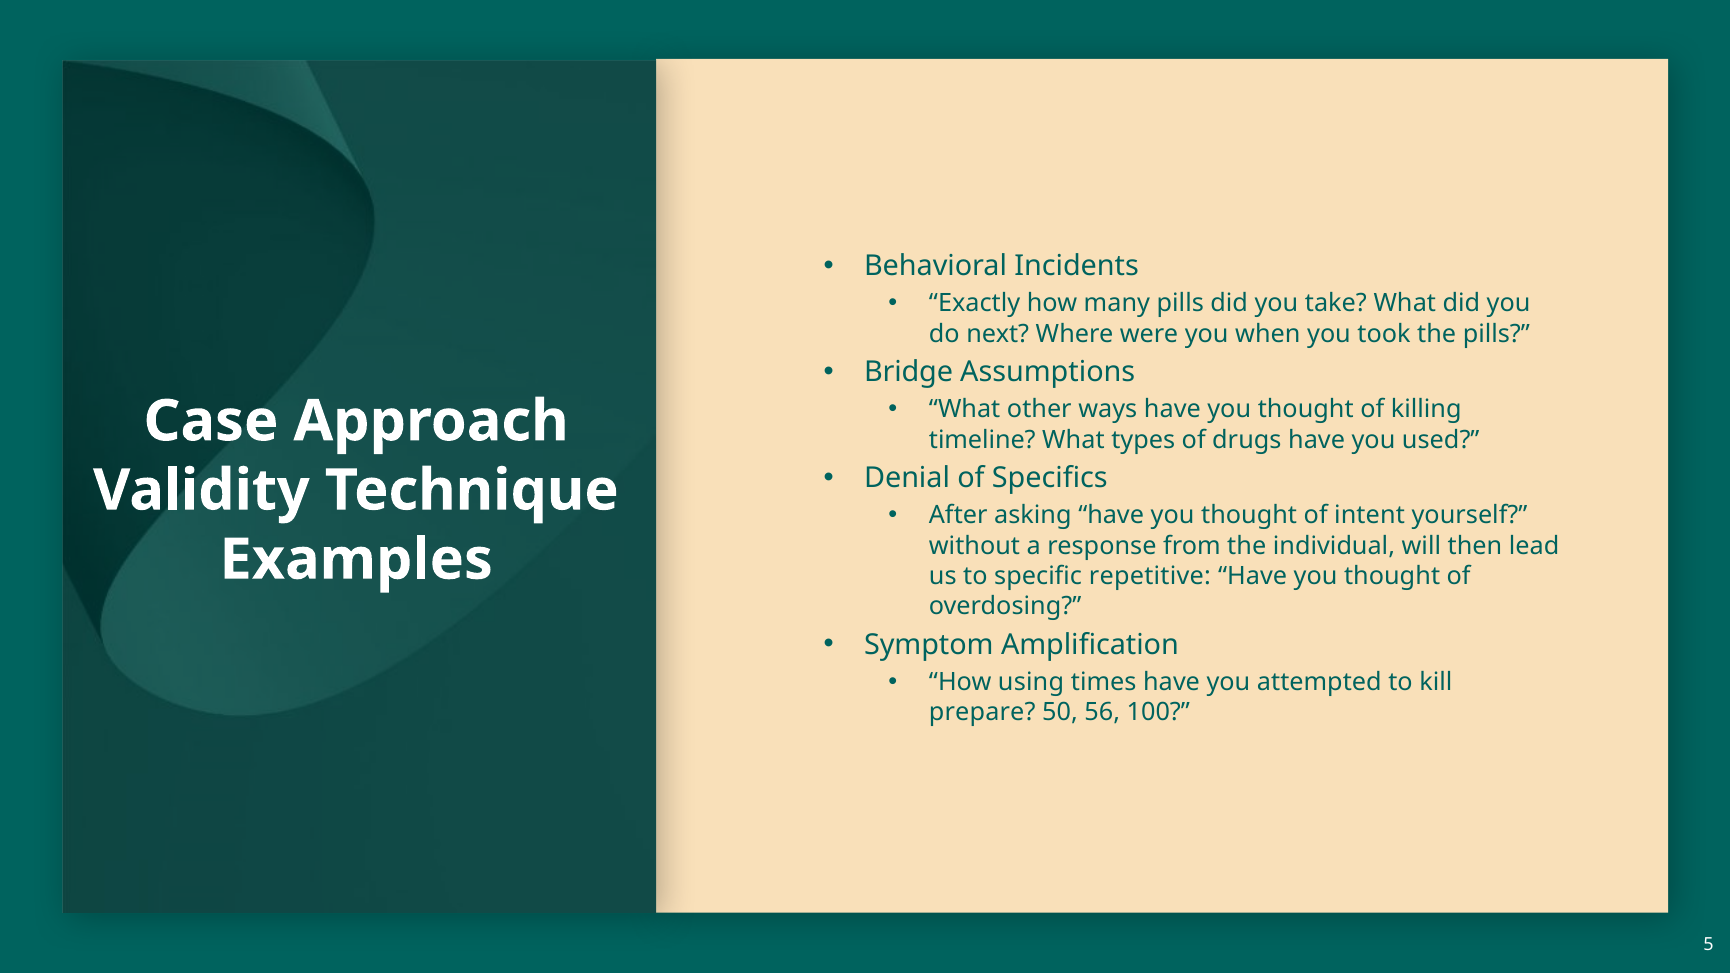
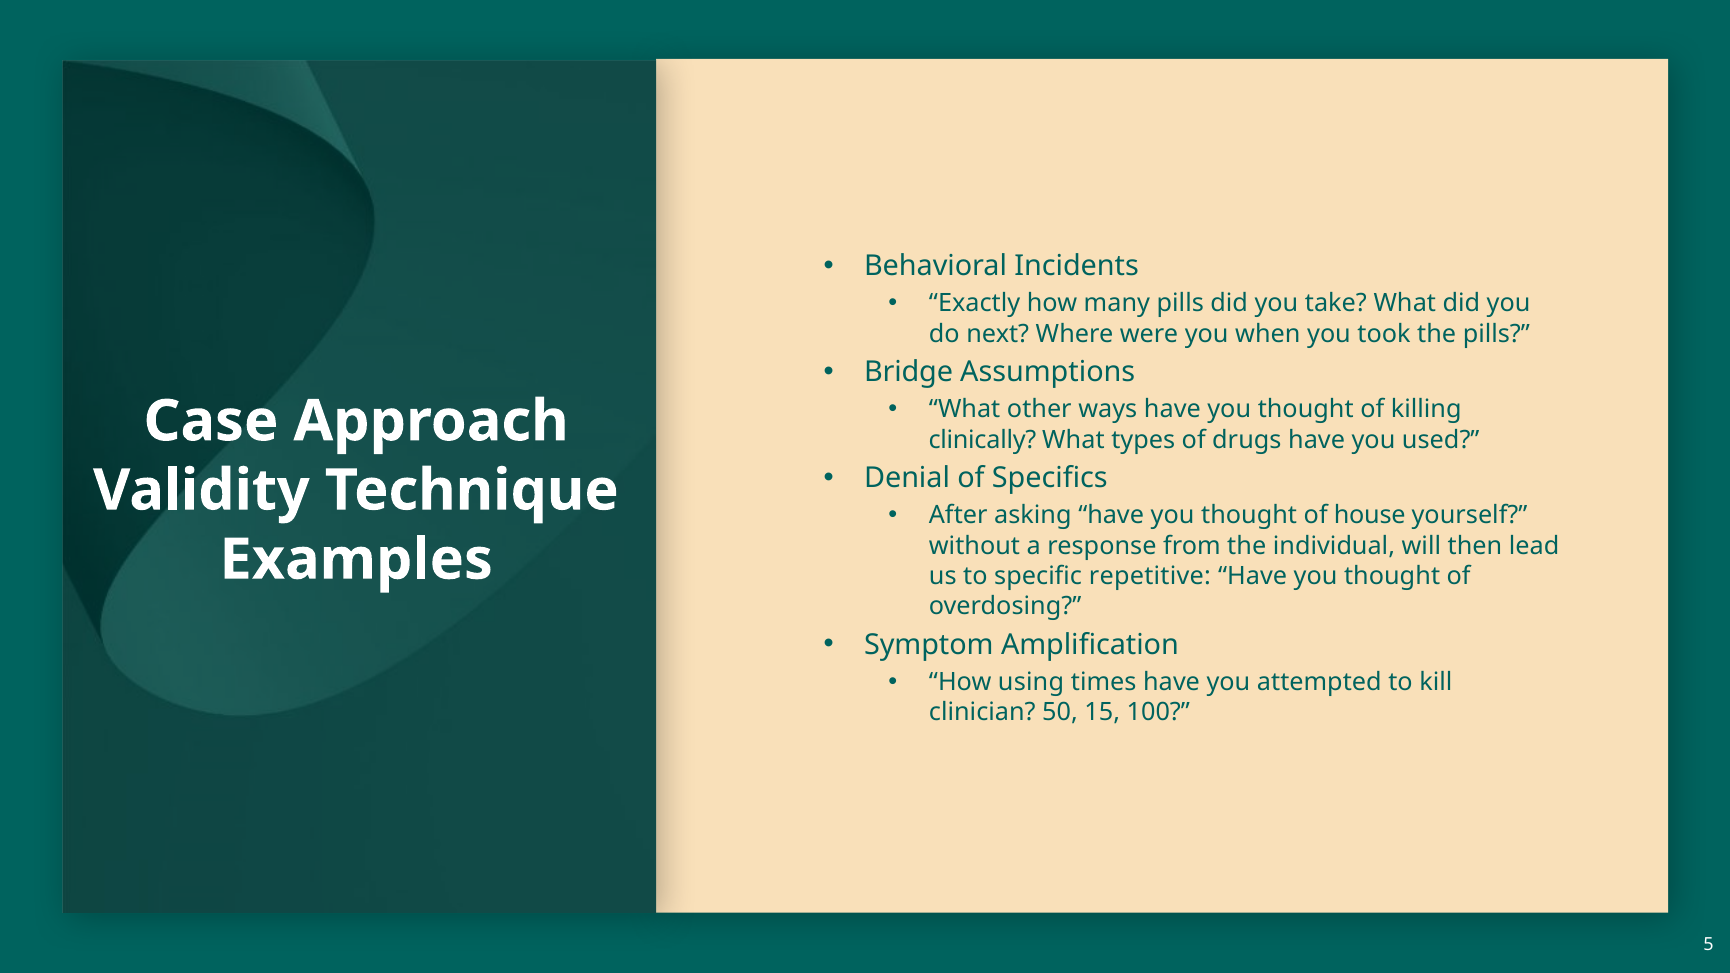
timeline: timeline -> clinically
intent: intent -> house
prepare: prepare -> clinician
56: 56 -> 15
